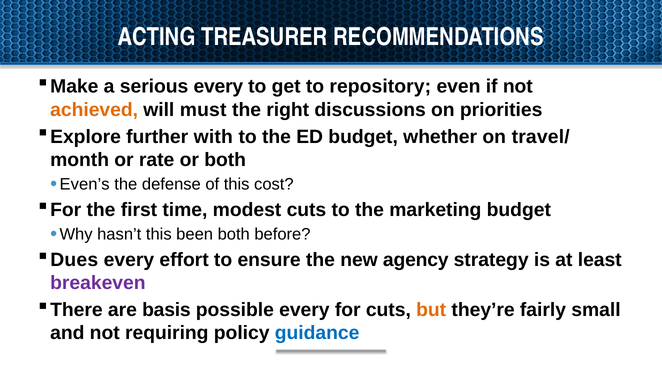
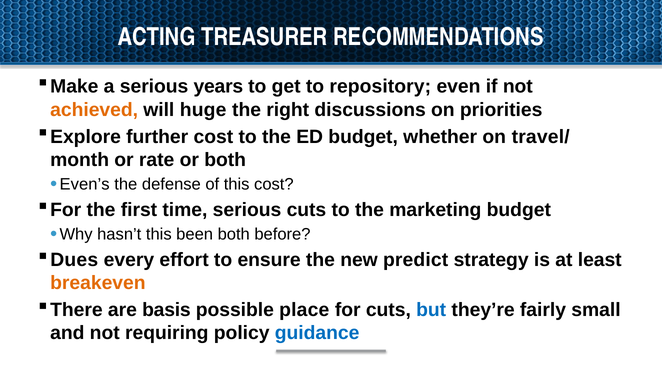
serious every: every -> years
must: must -> huge
further with: with -> cost
time modest: modest -> serious
agency: agency -> predict
breakeven colour: purple -> orange
possible every: every -> place
but colour: orange -> blue
